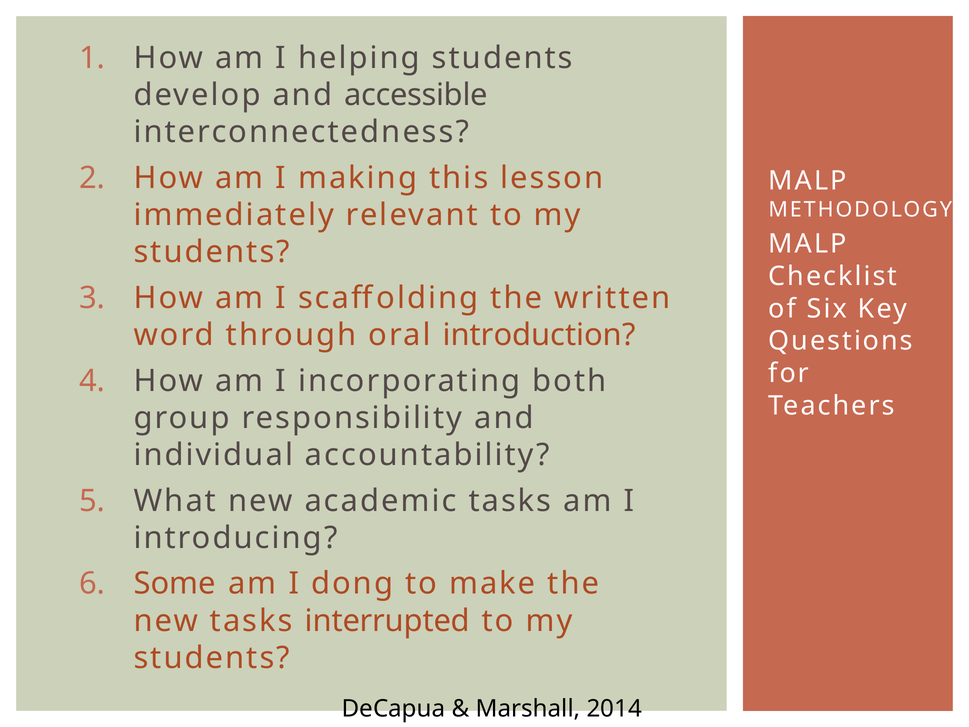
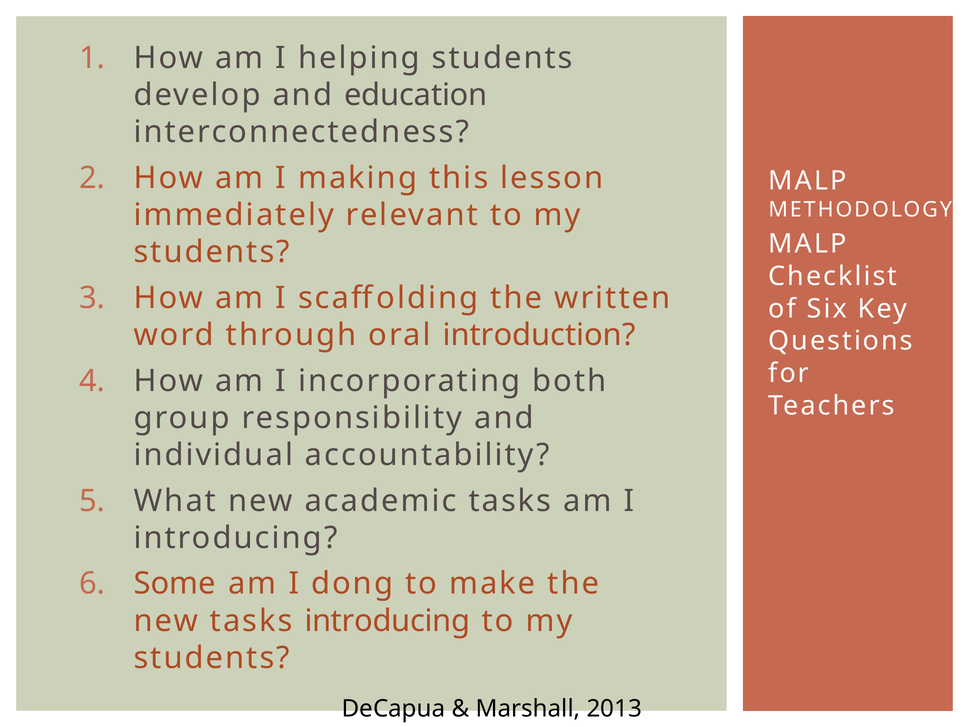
accessible: accessible -> education
tasks interrupted: interrupted -> introducing
2014: 2014 -> 2013
